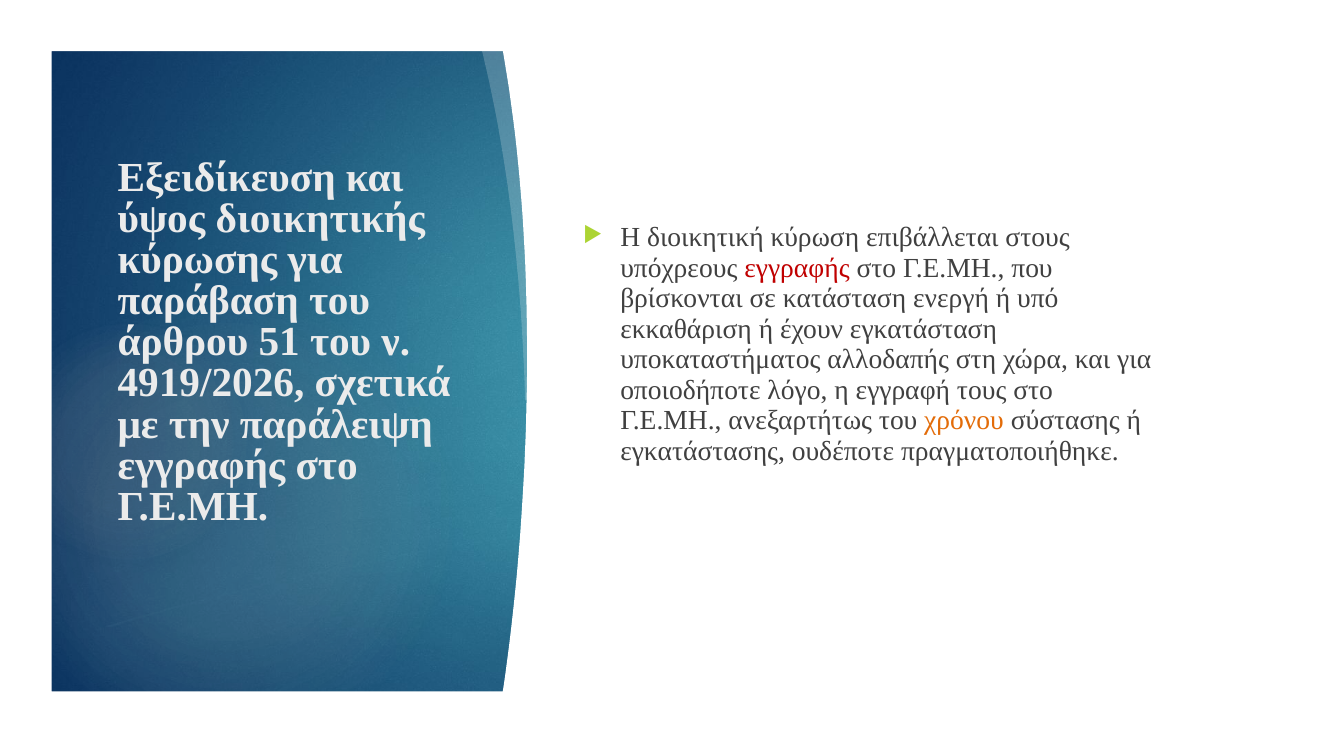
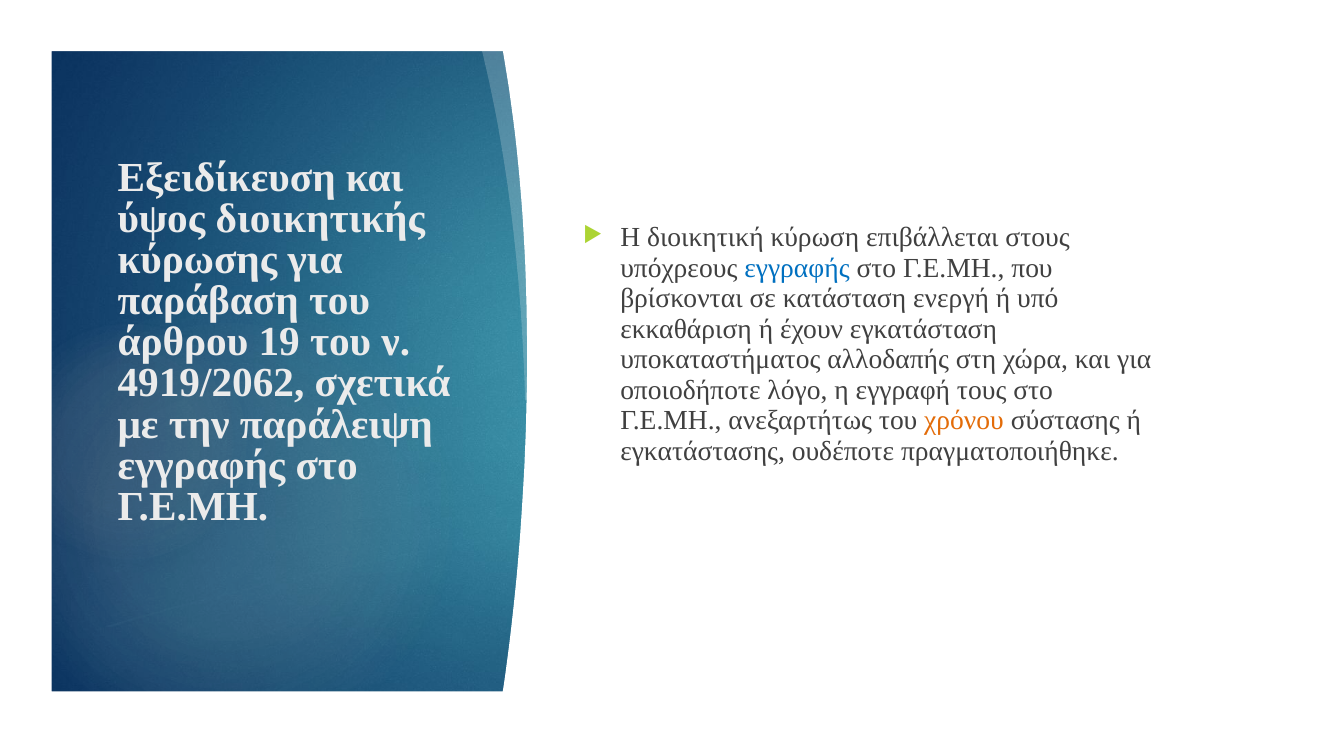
εγγραφής at (797, 268) colour: red -> blue
51: 51 -> 19
4919/2026: 4919/2026 -> 4919/2062
